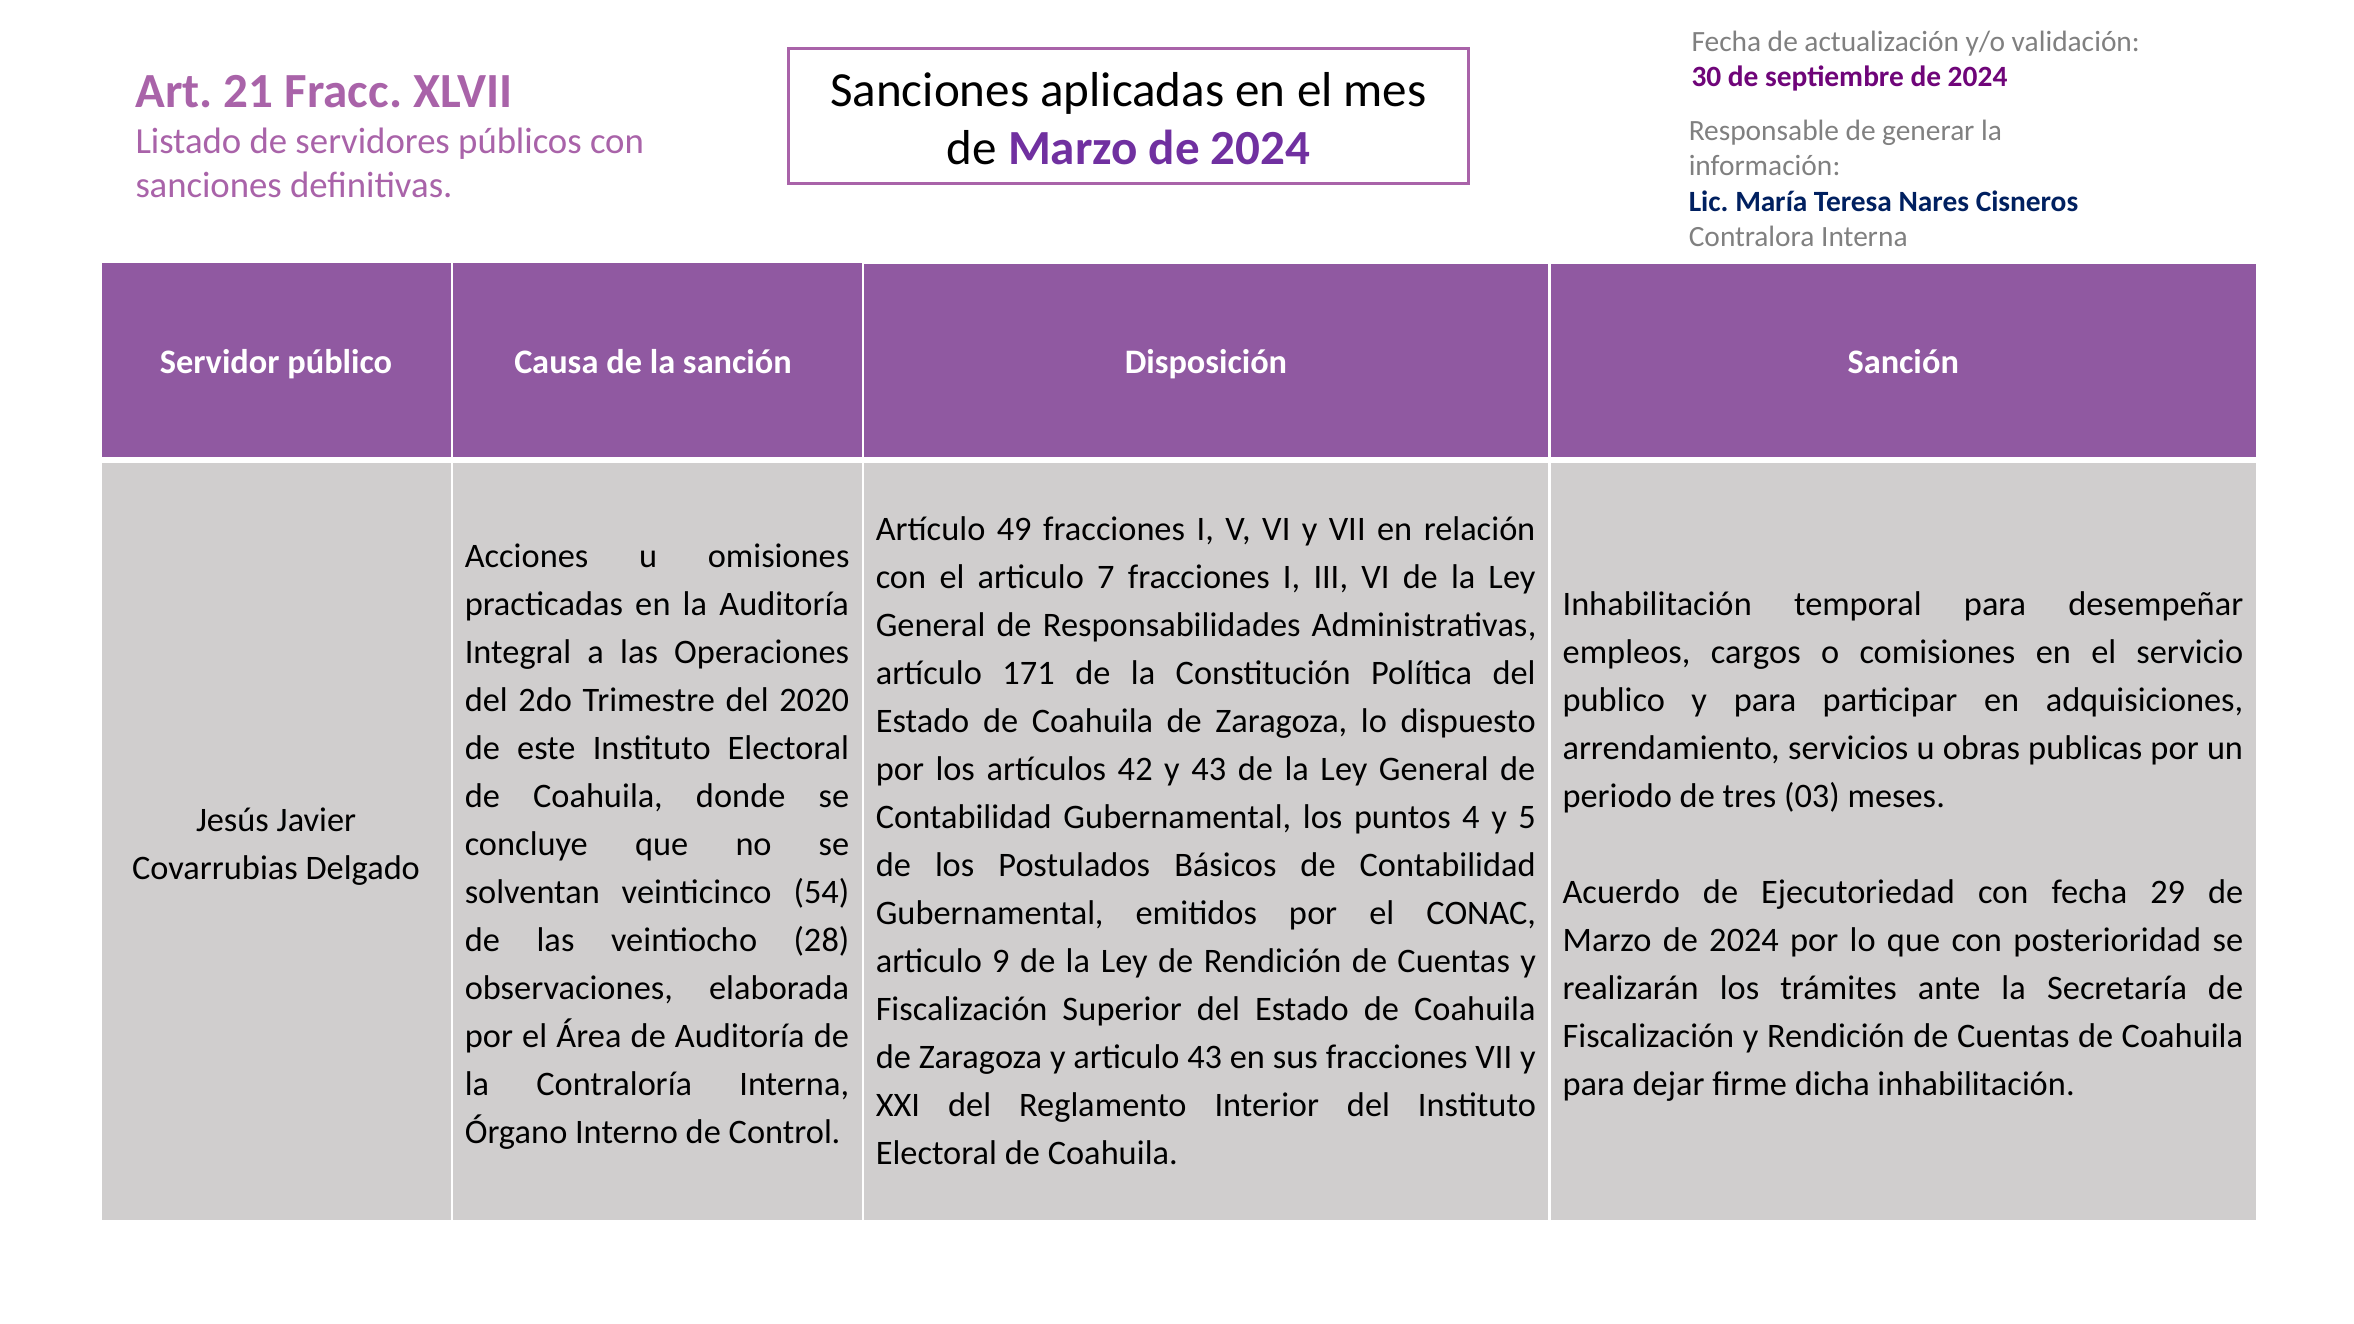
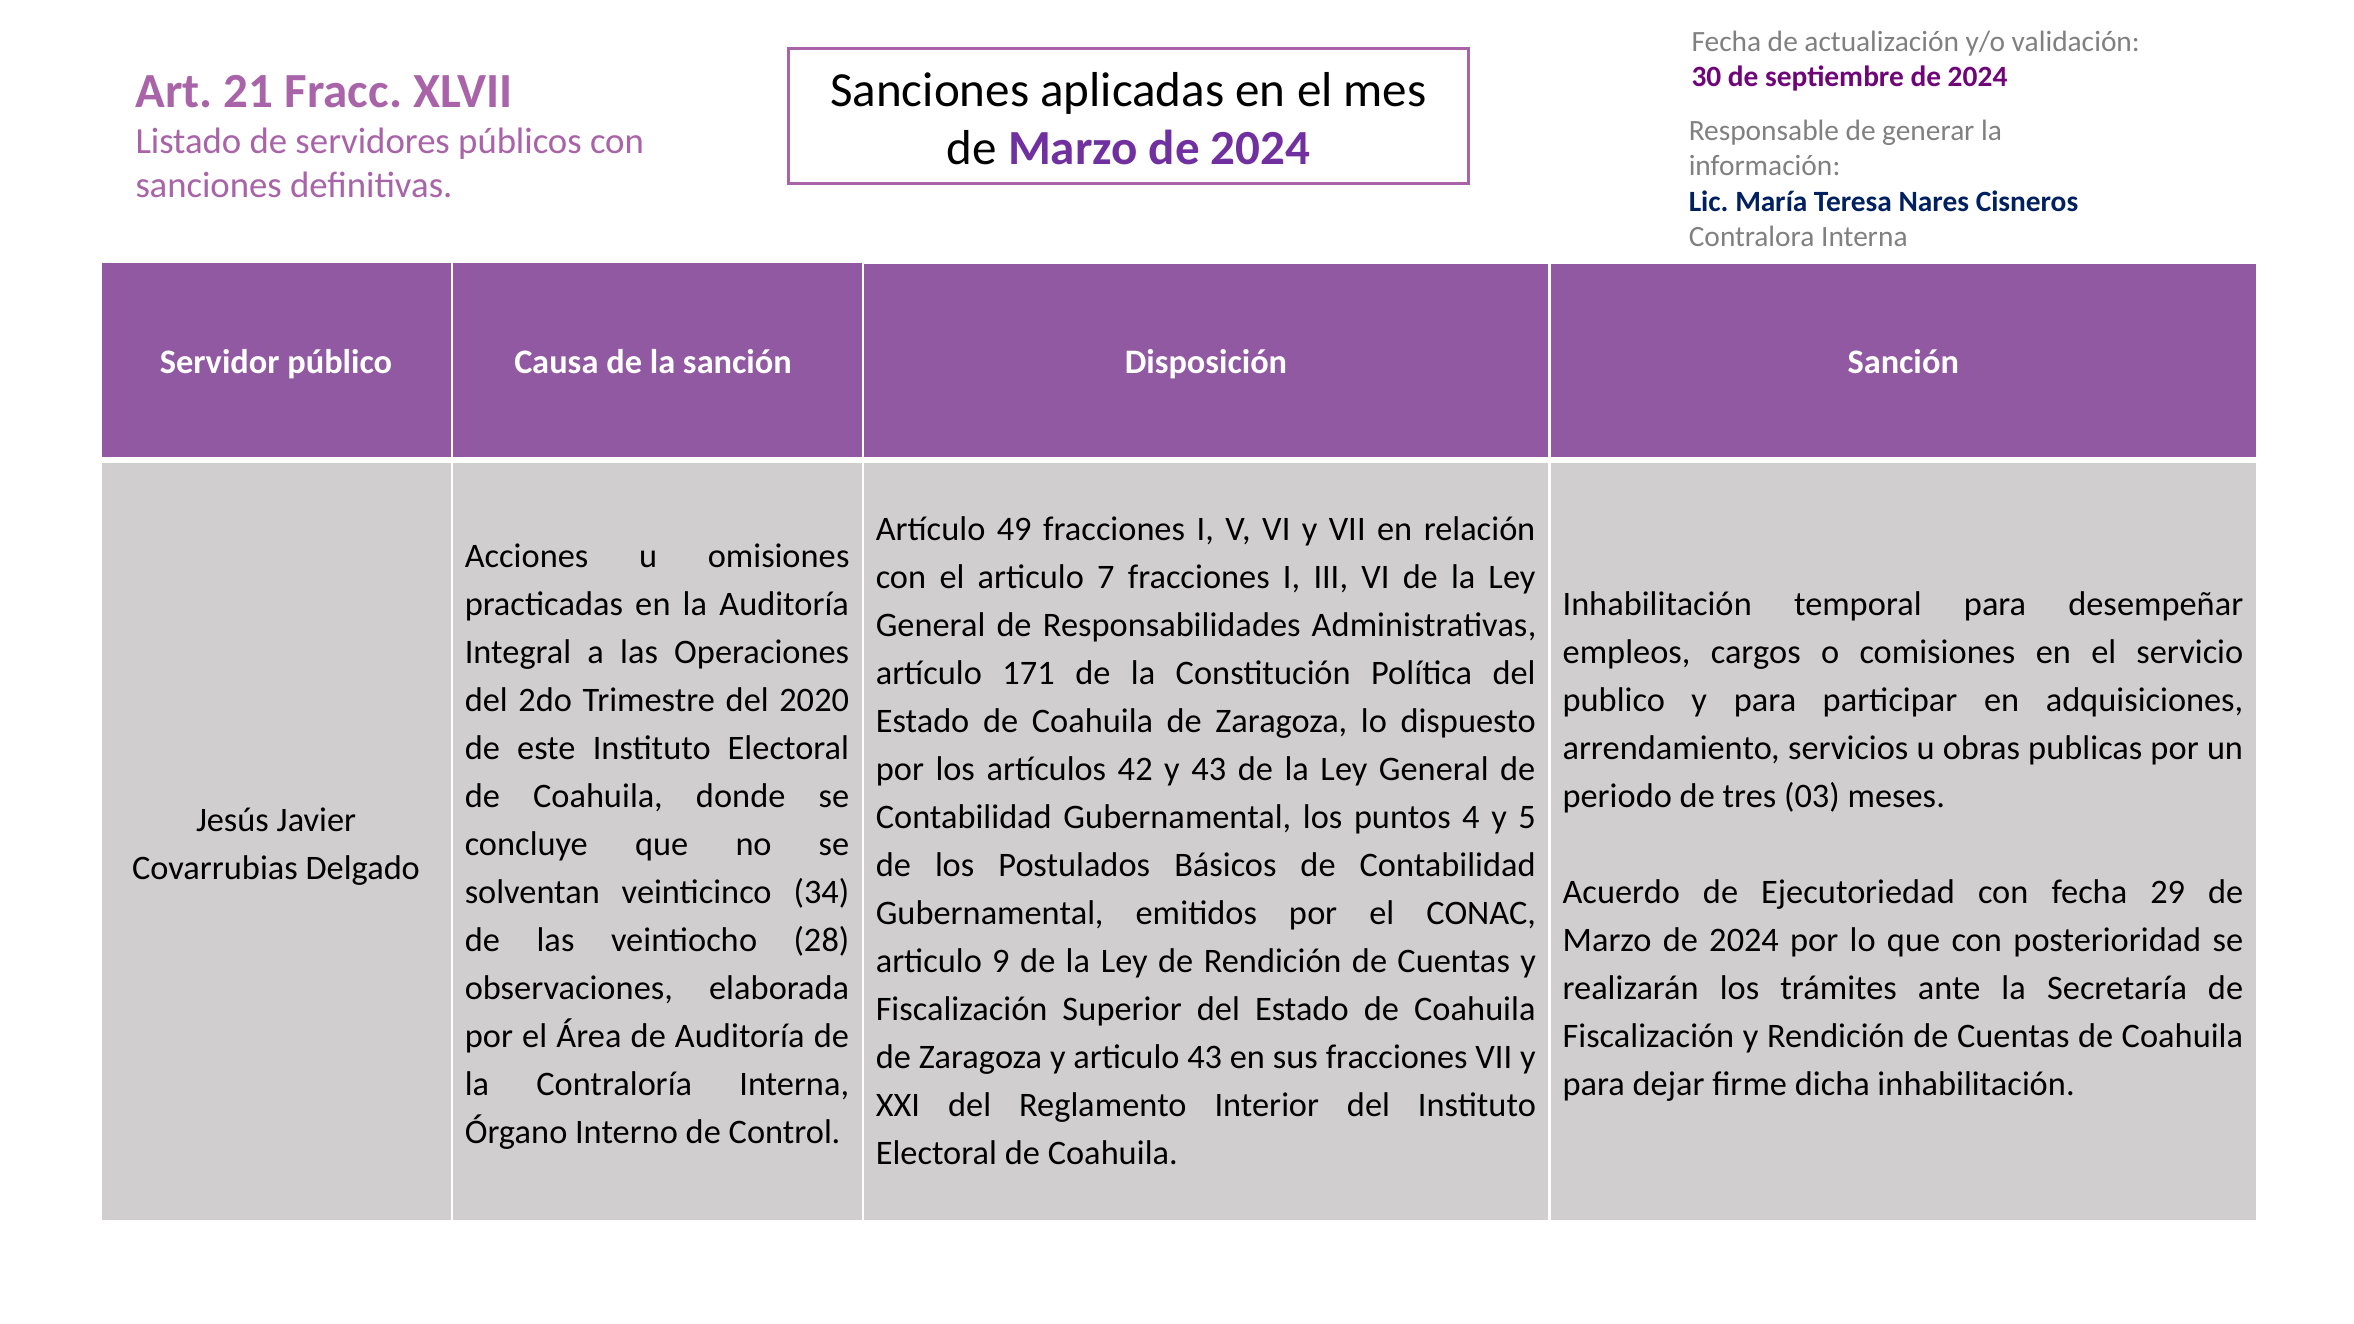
54: 54 -> 34
